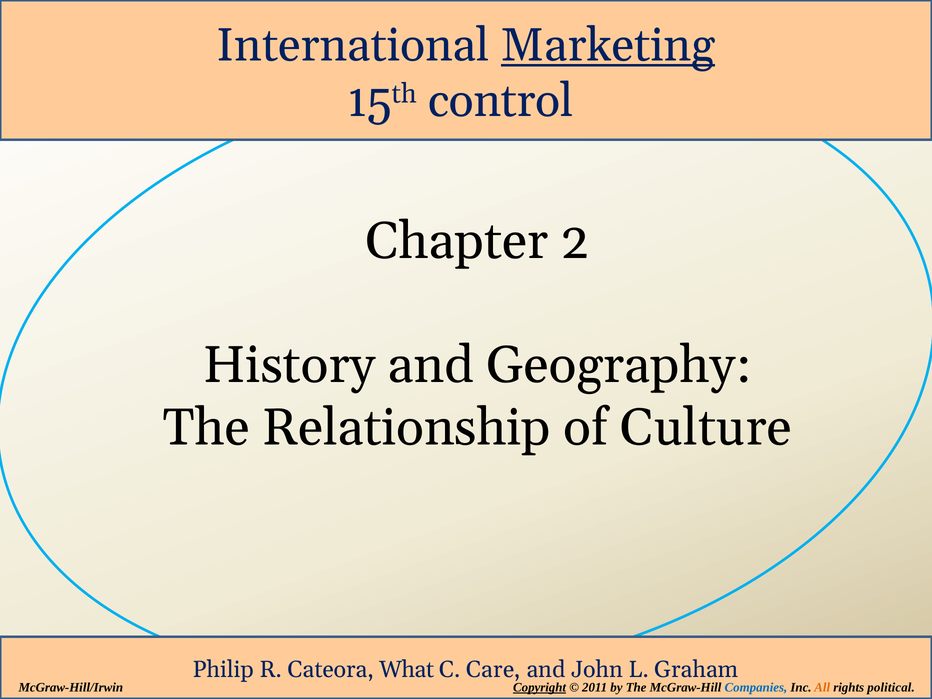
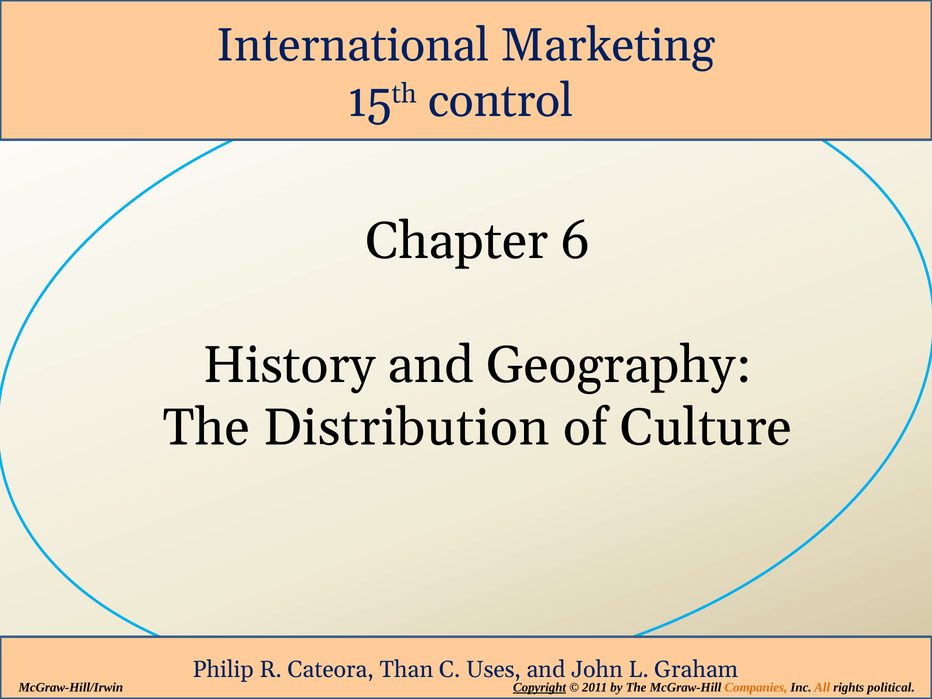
Marketing underline: present -> none
2: 2 -> 6
Relationship: Relationship -> Distribution
What: What -> Than
Care: Care -> Uses
Companies colour: blue -> orange
